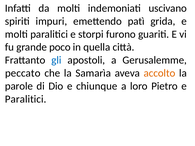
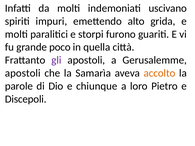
patì: patì -> alto
gli colour: blue -> purple
peccato at (23, 73): peccato -> apostoli
Paralitici at (26, 99): Paralitici -> Discepoli
